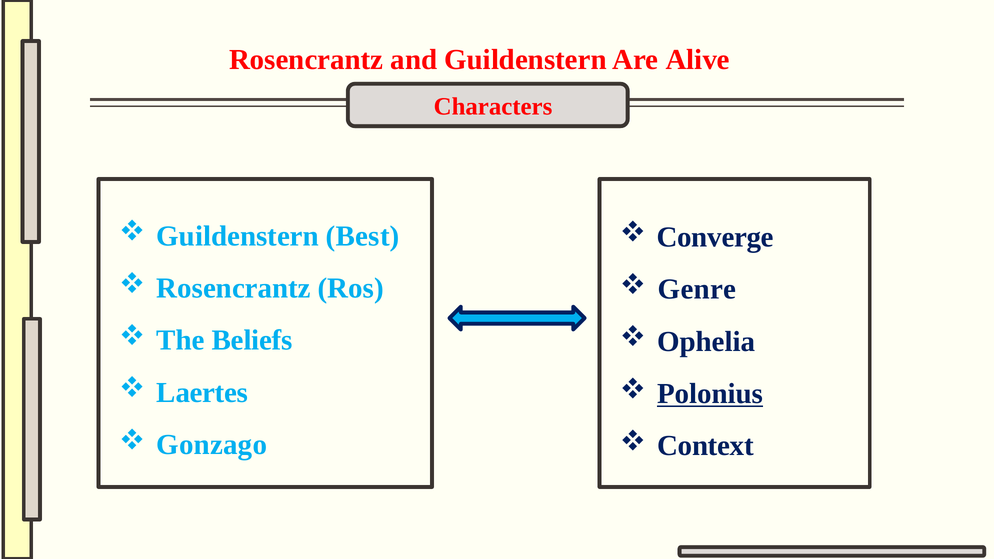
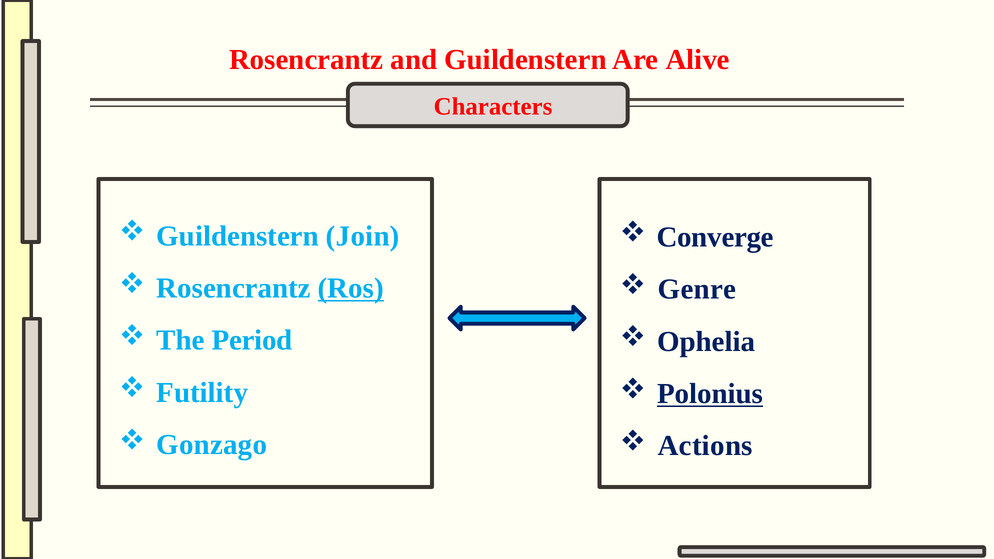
Best: Best -> Join
Ros underline: none -> present
Beliefs: Beliefs -> Period
Laertes: Laertes -> Futility
Context: Context -> Actions
